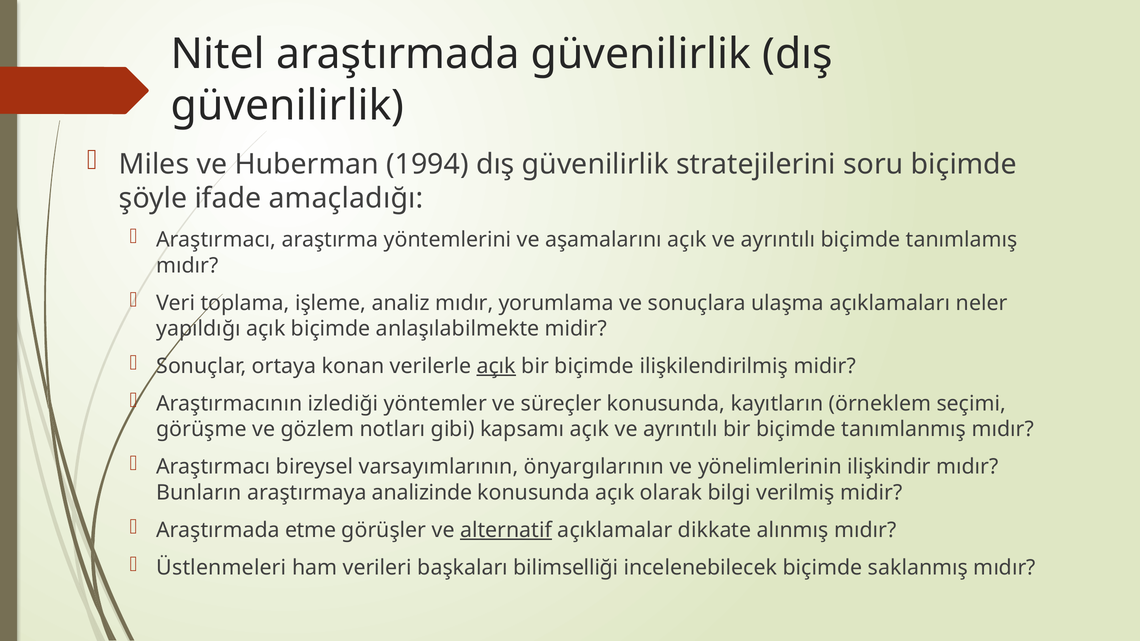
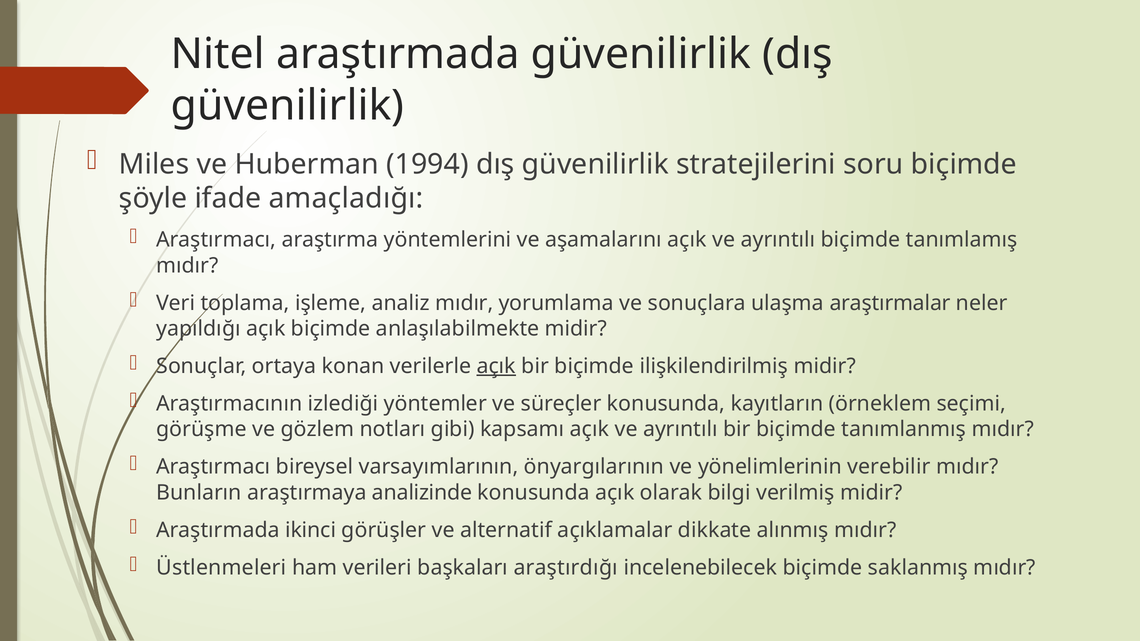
açıklamaları: açıklamaları -> araştırmalar
ilişkindir: ilişkindir -> verebilir
etme: etme -> ikinci
alternatif underline: present -> none
bilimselliği: bilimselliği -> araştırdığı
